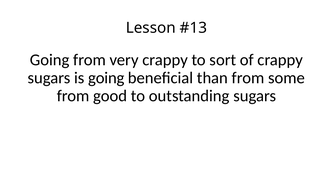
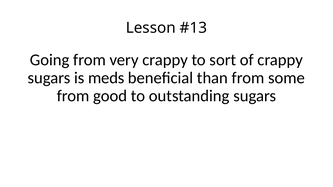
is going: going -> meds
